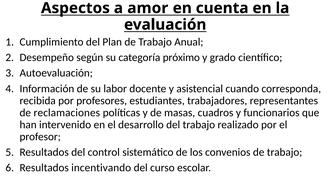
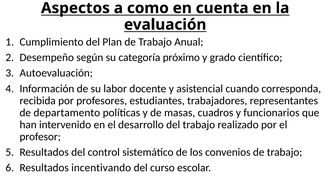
amor: amor -> como
reclamaciones: reclamaciones -> departamento
